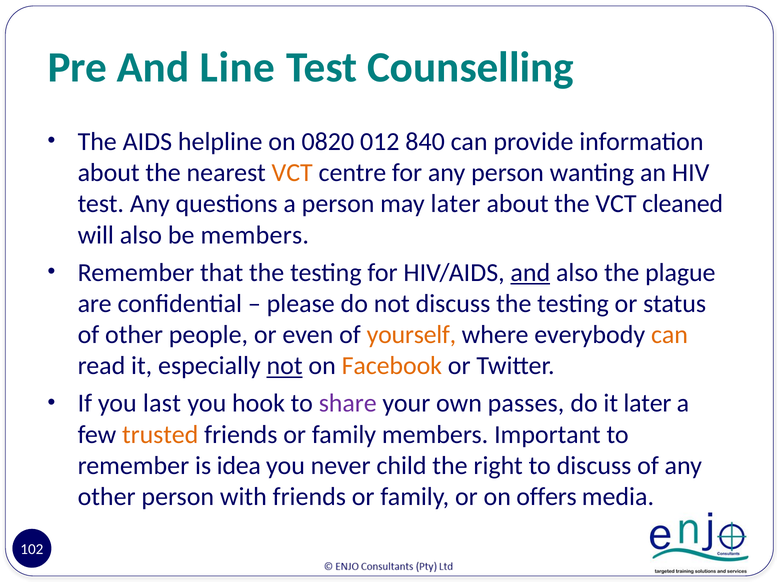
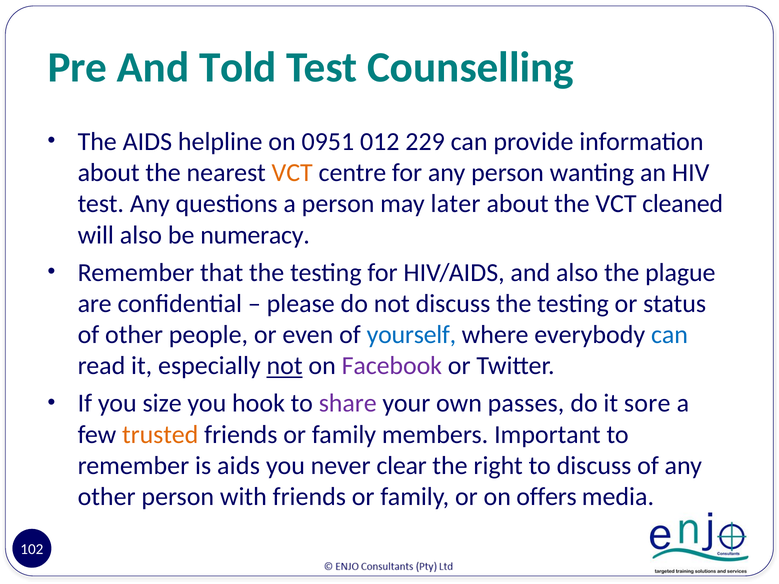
Line: Line -> Told
0820: 0820 -> 0951
840: 840 -> 229
be members: members -> numeracy
and at (530, 273) underline: present -> none
yourself colour: orange -> blue
can at (669, 335) colour: orange -> blue
Facebook colour: orange -> purple
last: last -> size
it later: later -> sore
is idea: idea -> aids
child: child -> clear
